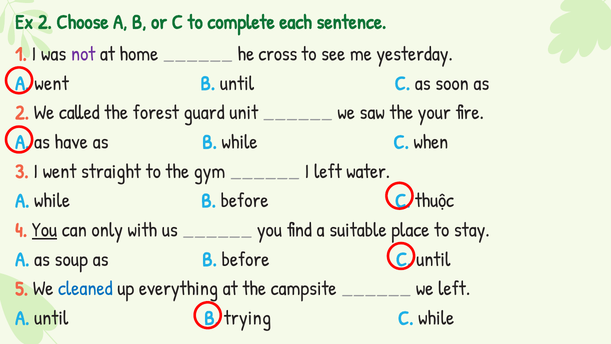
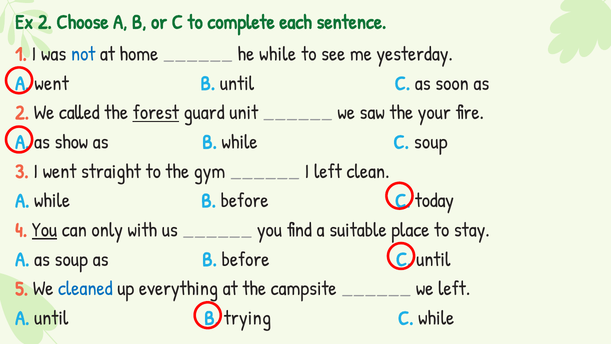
not colour: purple -> blue
he cross: cross -> while
forest underline: none -> present
have: have -> show
C when: when -> soup
water: water -> clean
thuộc: thuộc -> today
